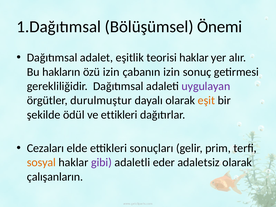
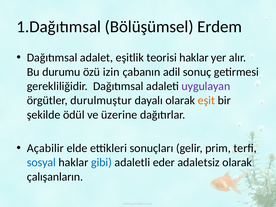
Önemi: Önemi -> Erdem
hakların: hakların -> durumu
çabanın izin: izin -> adil
ve ettikleri: ettikleri -> üzerine
Cezaları: Cezaları -> Açabilir
sosyal colour: orange -> blue
gibi colour: purple -> blue
